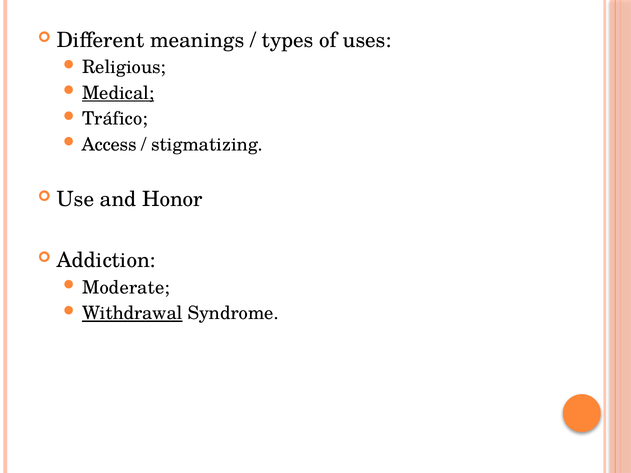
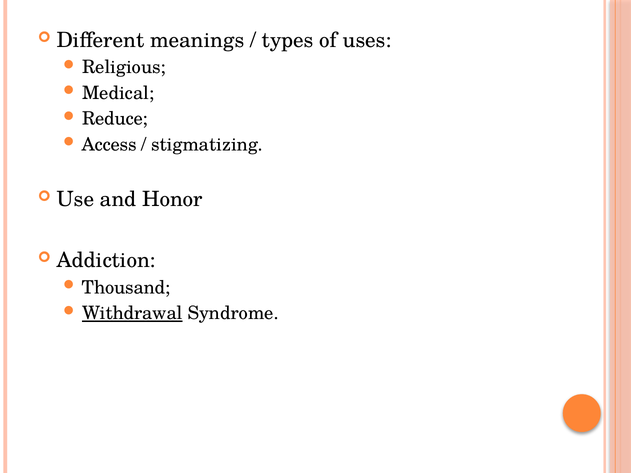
Medical underline: present -> none
Tráfico: Tráfico -> Reduce
Moderate: Moderate -> Thousand
